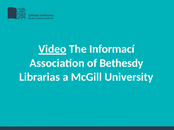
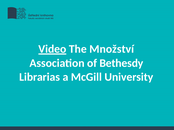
Informací: Informací -> Množství
